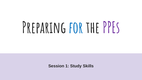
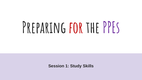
for colour: blue -> red
